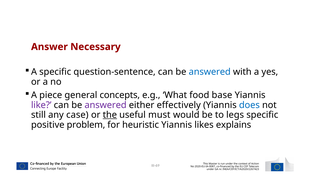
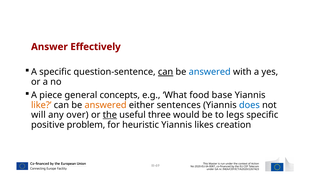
Necessary: Necessary -> Effectively
can at (166, 72) underline: none -> present
like colour: purple -> orange
answered at (106, 105) colour: purple -> orange
effectively: effectively -> sentences
still: still -> will
case: case -> over
must: must -> three
explains: explains -> creation
